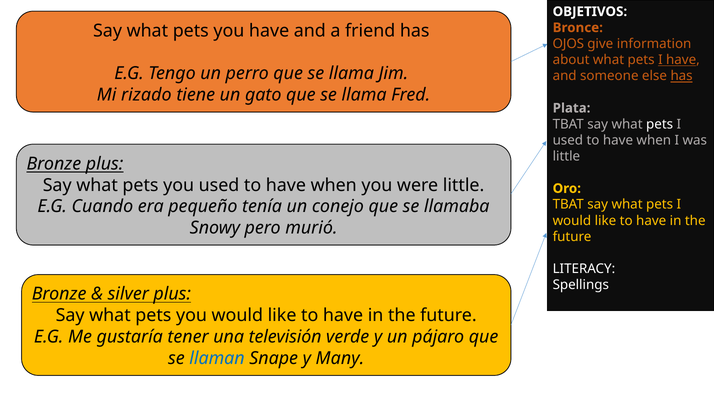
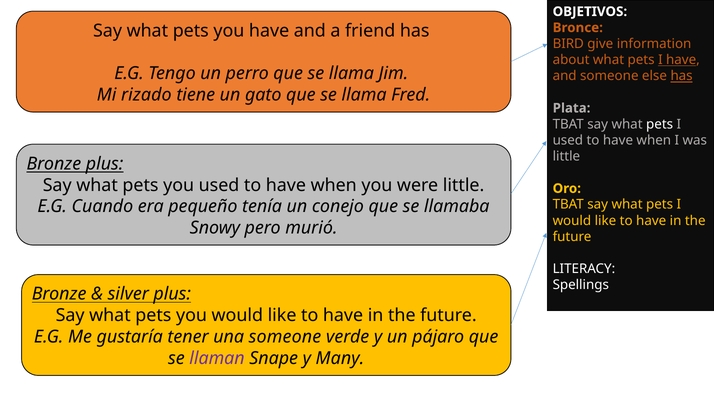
OJOS: OJOS -> BIRD
una televisión: televisión -> someone
llaman colour: blue -> purple
